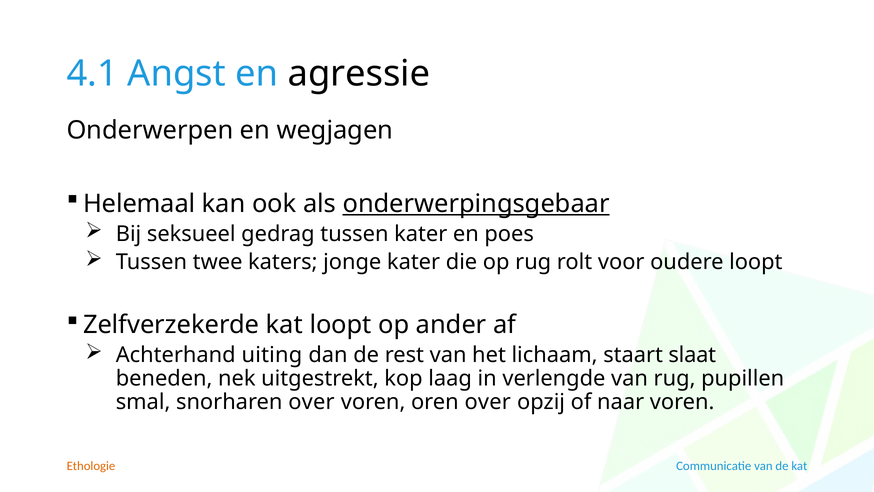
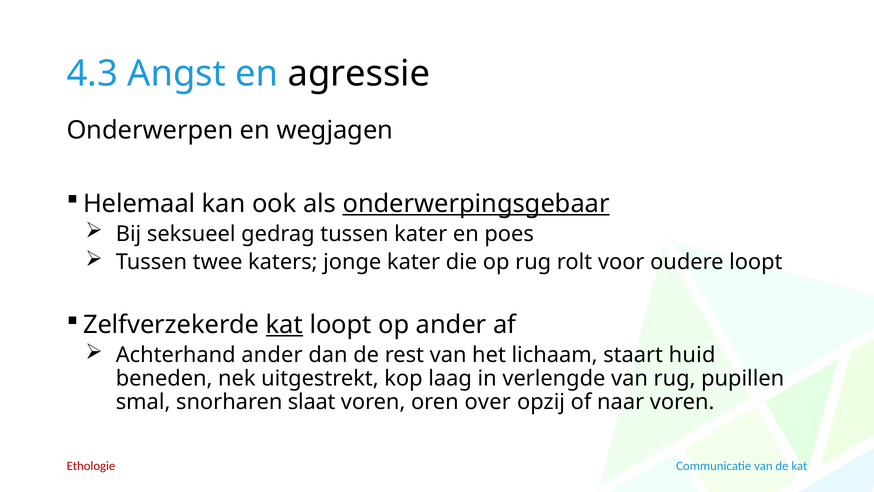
4.1: 4.1 -> 4.3
kat at (284, 325) underline: none -> present
Achterhand uiting: uiting -> ander
slaat: slaat -> huid
snorharen over: over -> slaat
Ethologie colour: orange -> red
